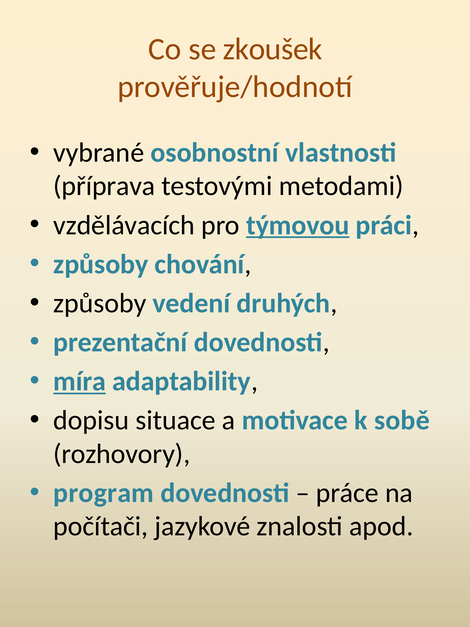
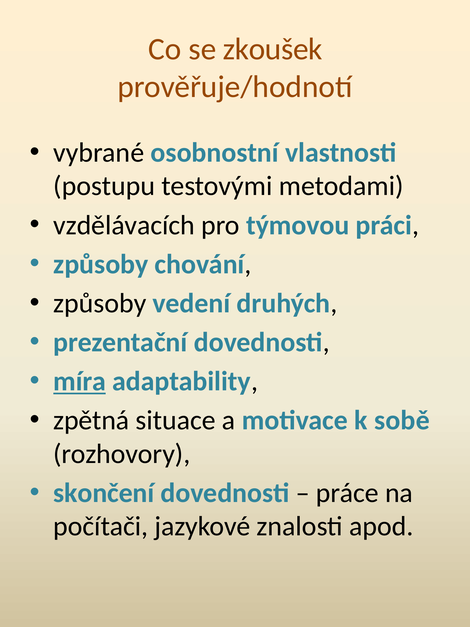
příprava: příprava -> postupu
týmovou underline: present -> none
dopisu: dopisu -> zpětná
program: program -> skončení
